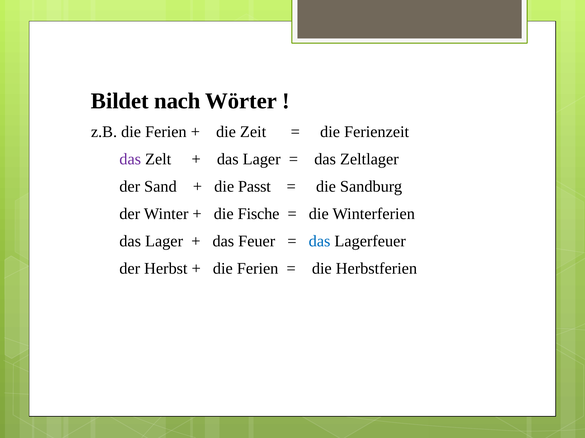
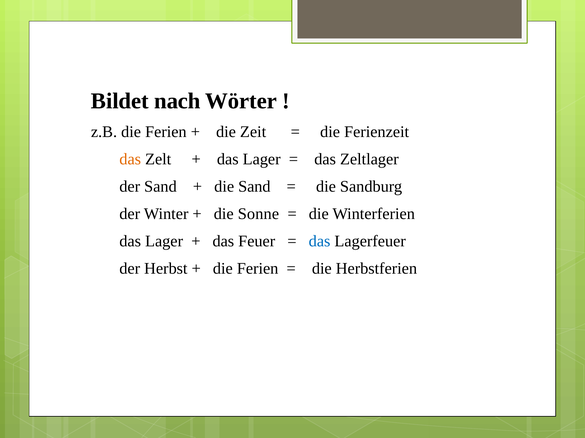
das at (130, 159) colour: purple -> orange
die Passt: Passt -> Sand
Fische: Fische -> Sonne
